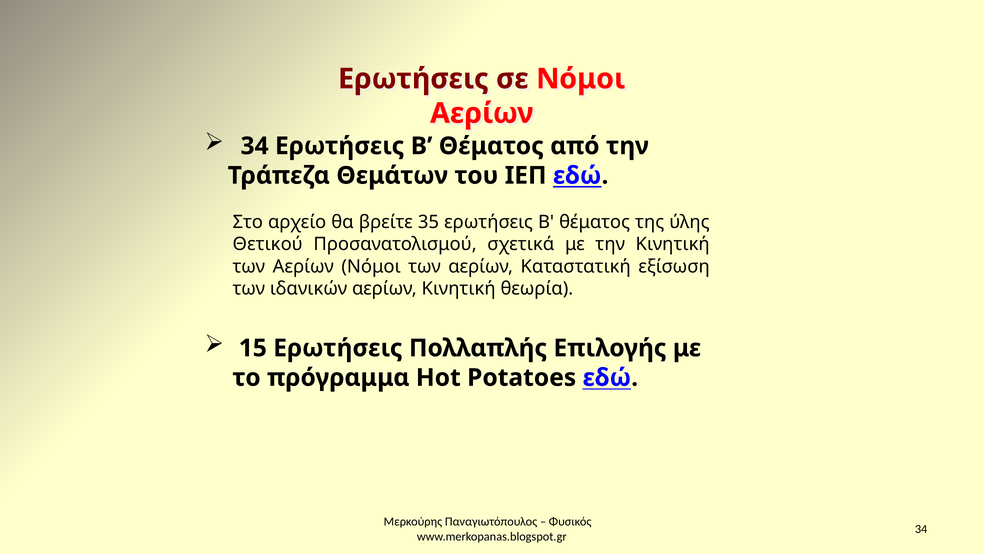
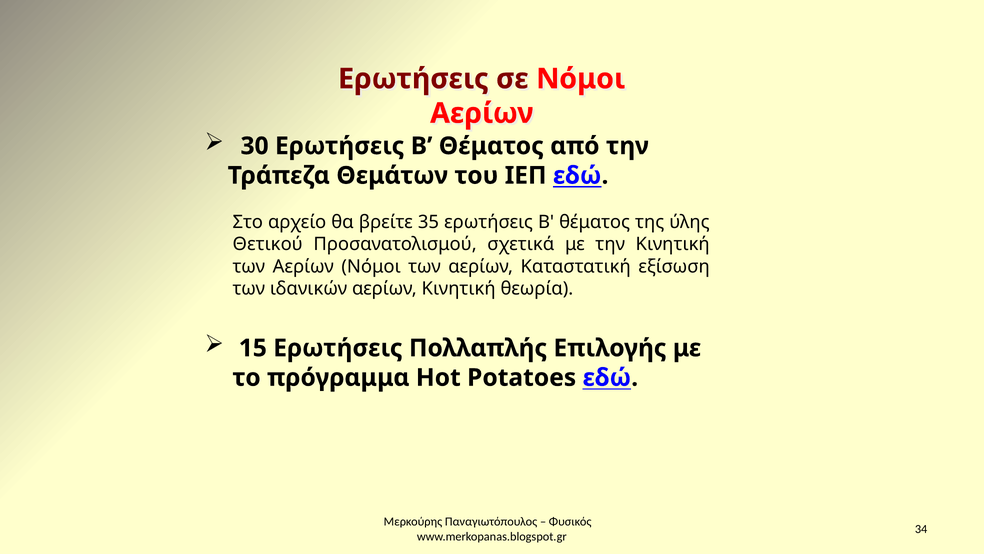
34 at (255, 146): 34 -> 30
